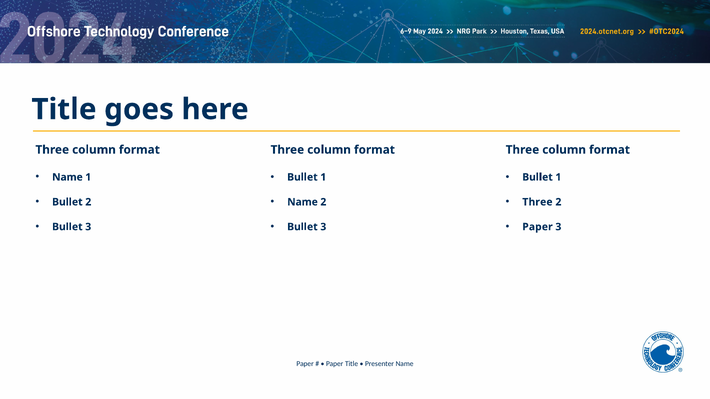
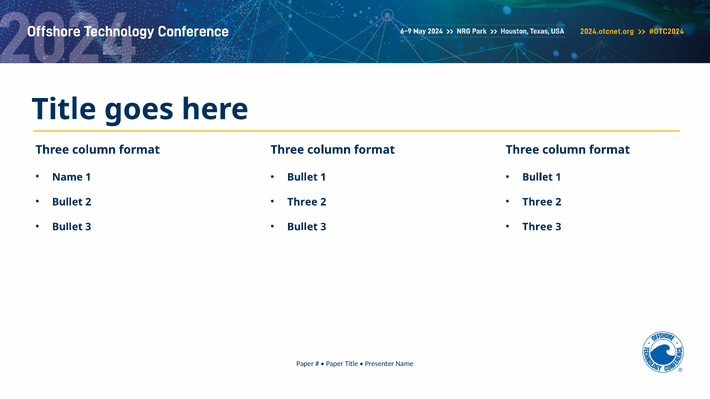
Name at (303, 202): Name -> Three
Paper at (537, 227): Paper -> Three
